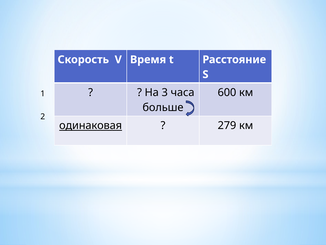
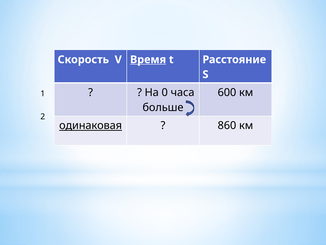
Время underline: none -> present
3: 3 -> 0
279: 279 -> 860
